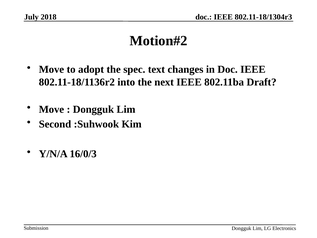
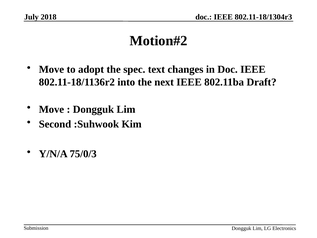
16/0/3: 16/0/3 -> 75/0/3
